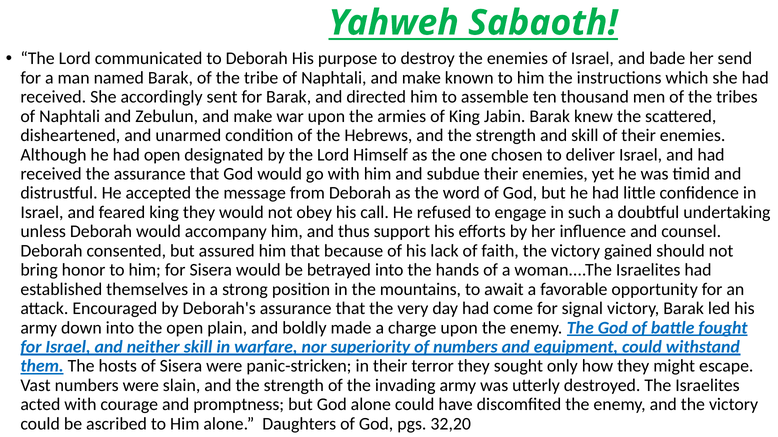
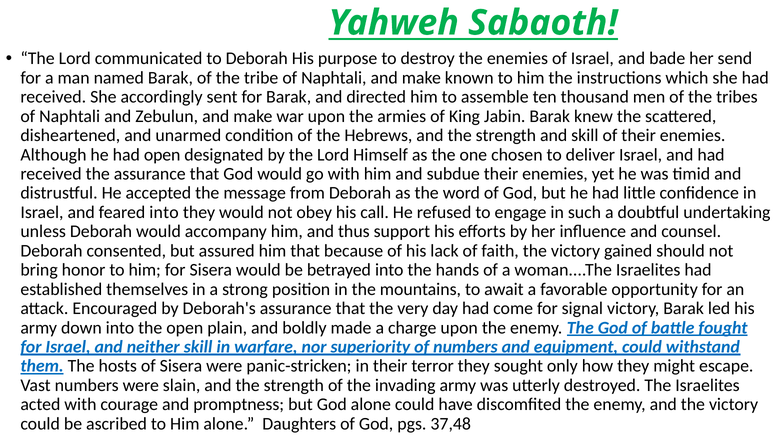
feared king: king -> into
32,20: 32,20 -> 37,48
